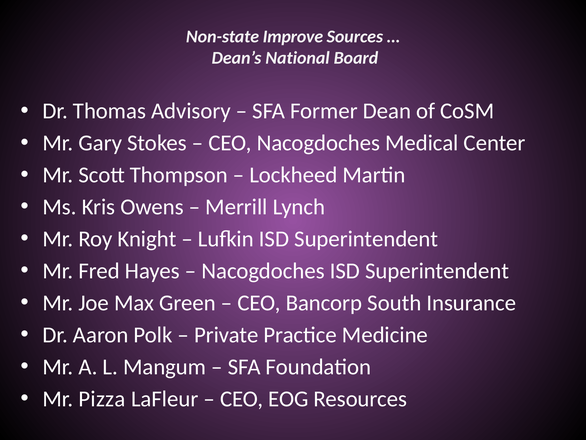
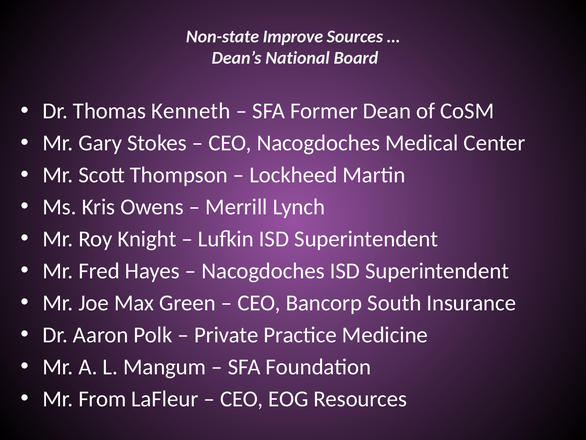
Advisory: Advisory -> Kenneth
Pizza: Pizza -> From
